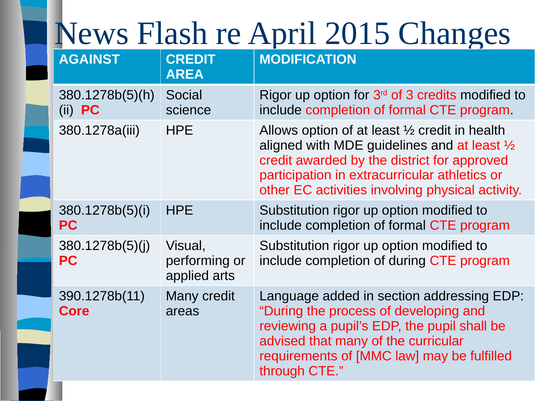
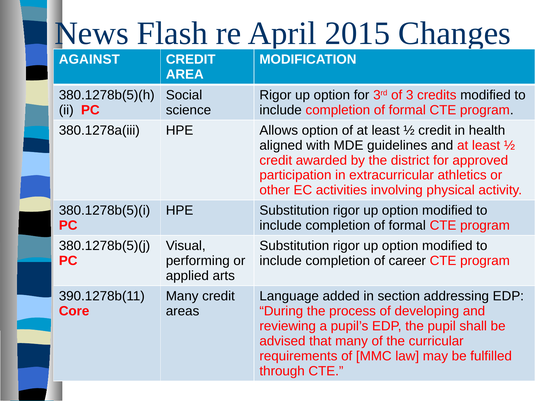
of during: during -> career
